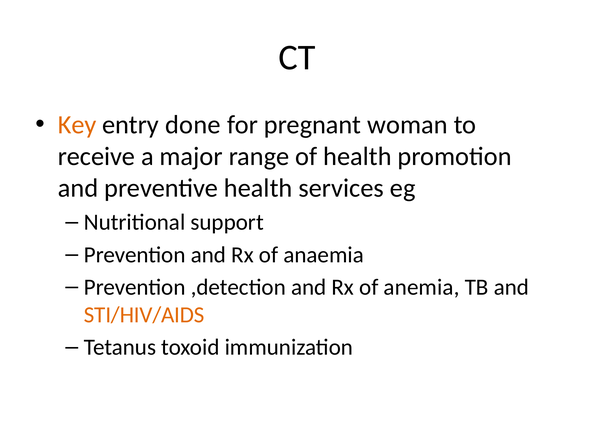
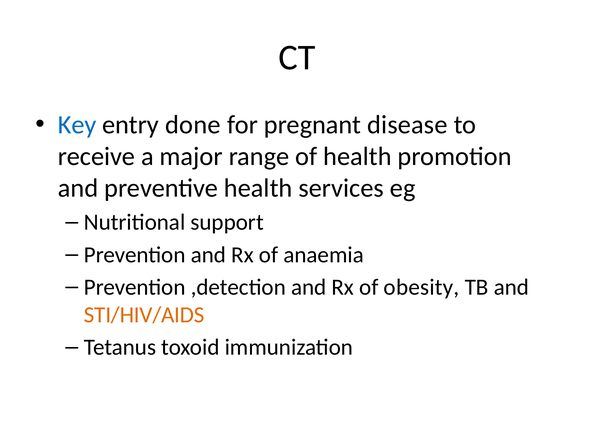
Key colour: orange -> blue
woman: woman -> disease
anemia: anemia -> obesity
